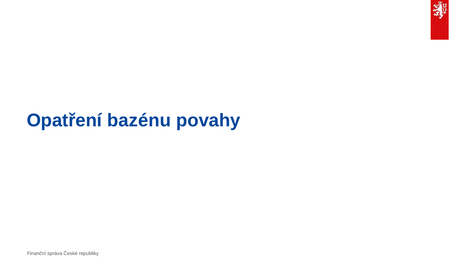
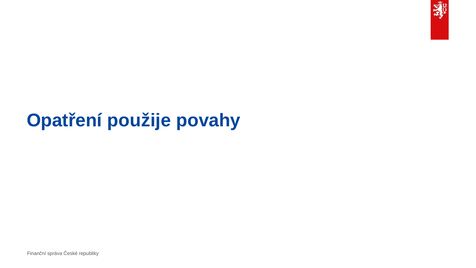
bazénu: bazénu -> použije
